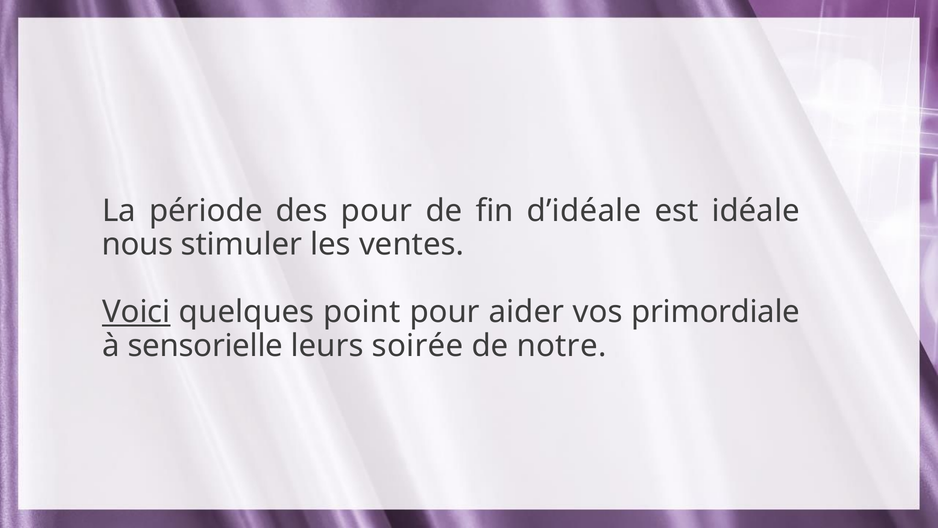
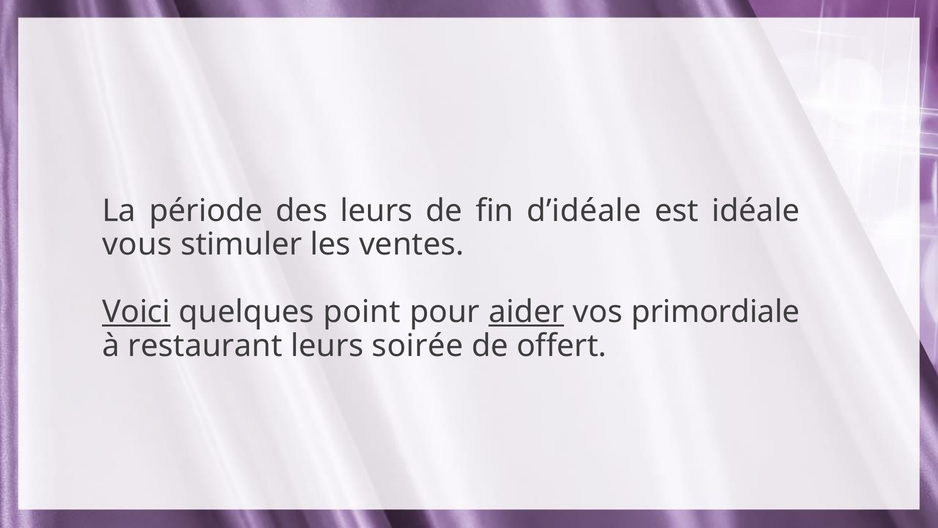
des pour: pour -> leurs
nous: nous -> vous
aider underline: none -> present
sensorielle: sensorielle -> restaurant
notre: notre -> offert
